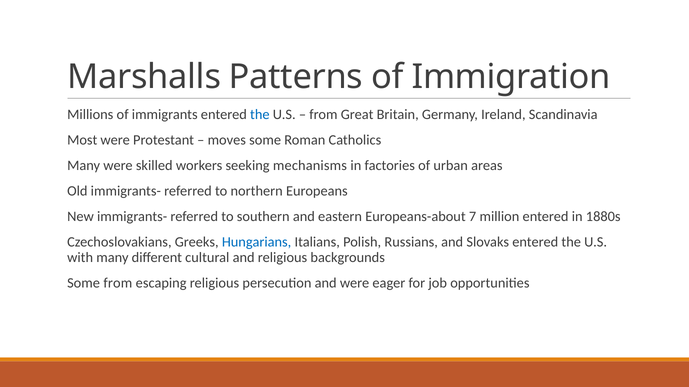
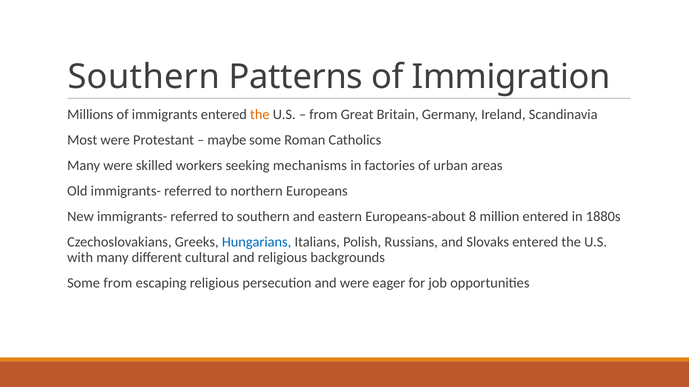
Marshalls at (144, 77): Marshalls -> Southern
the at (260, 115) colour: blue -> orange
moves: moves -> maybe
7: 7 -> 8
